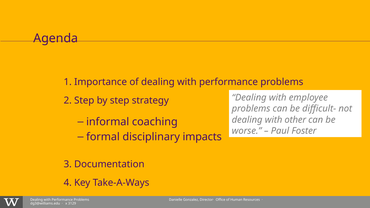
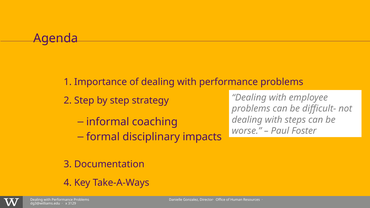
other: other -> steps
